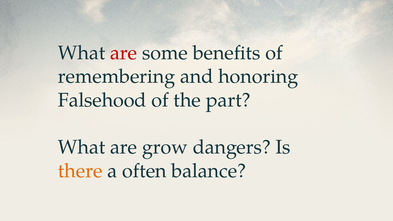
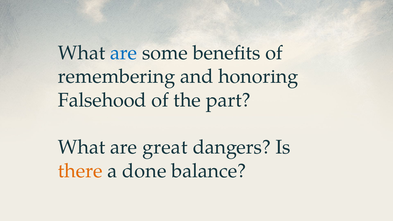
are at (124, 53) colour: red -> blue
grow: grow -> great
often: often -> done
